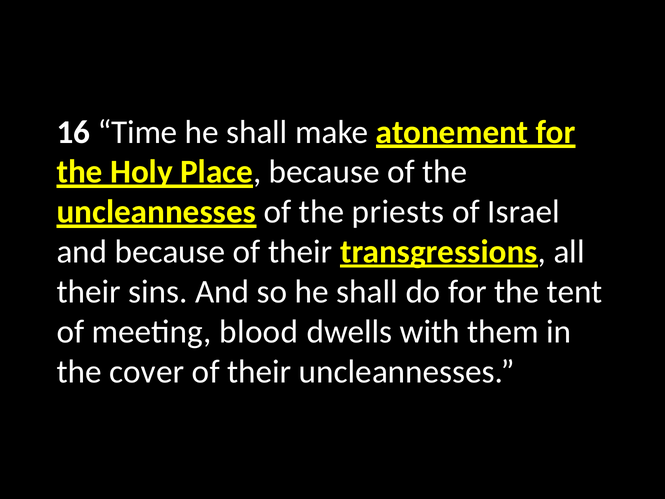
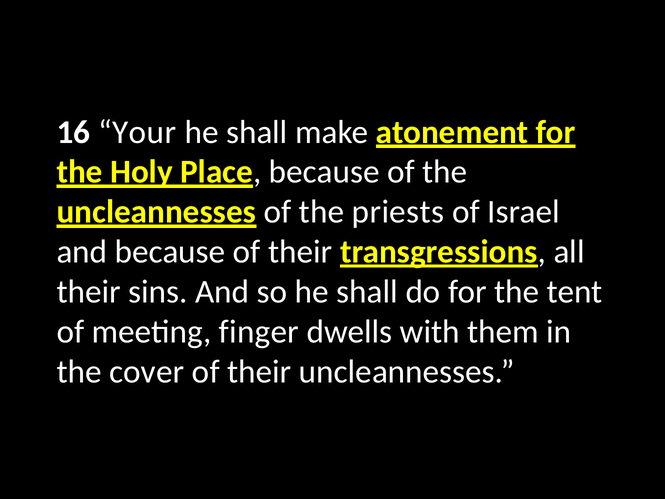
Time: Time -> Your
blood: blood -> finger
